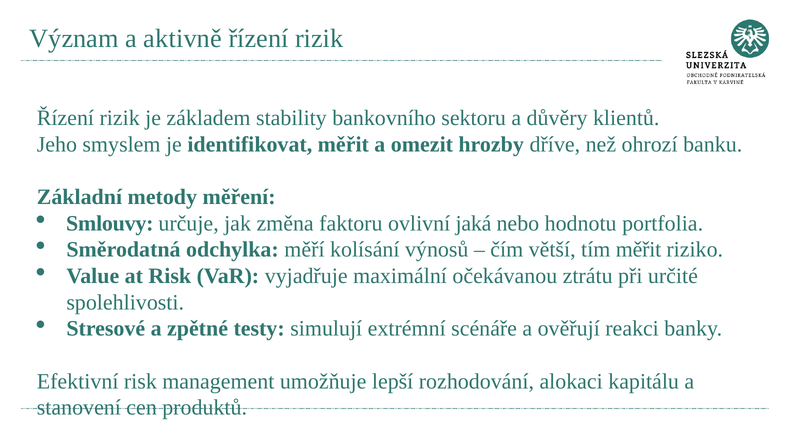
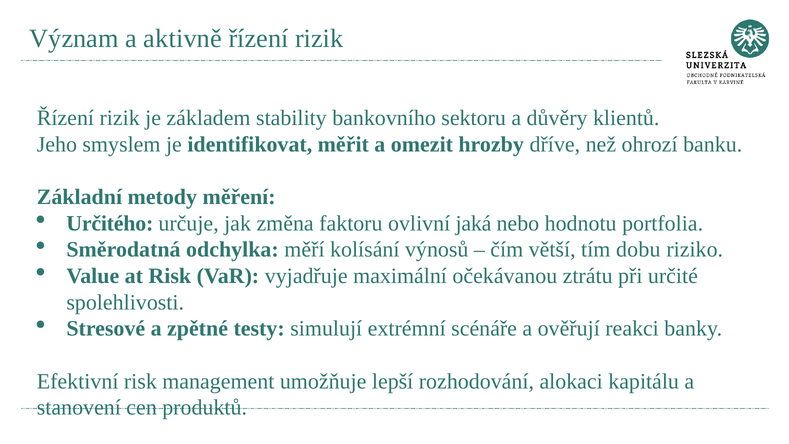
Smlouvy: Smlouvy -> Určitého
tím měřit: měřit -> dobu
